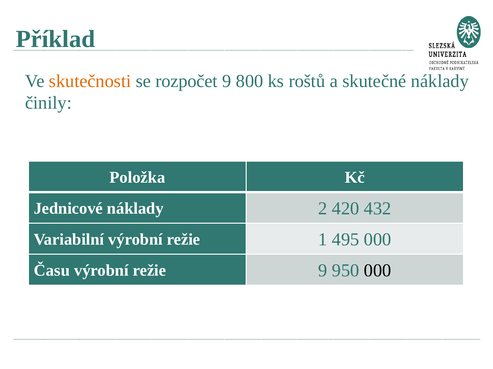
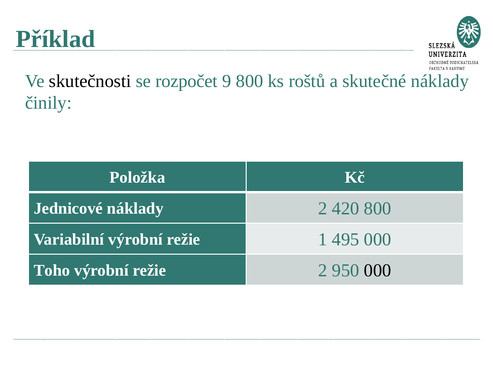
skutečnosti colour: orange -> black
420 432: 432 -> 800
Času: Času -> Toho
režie 9: 9 -> 2
